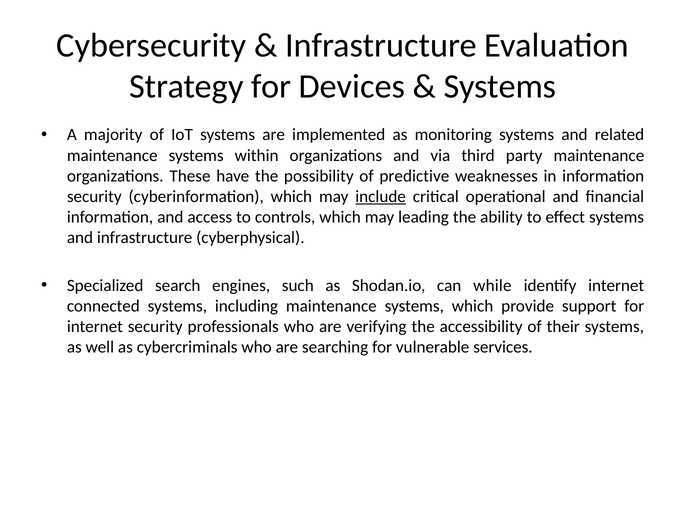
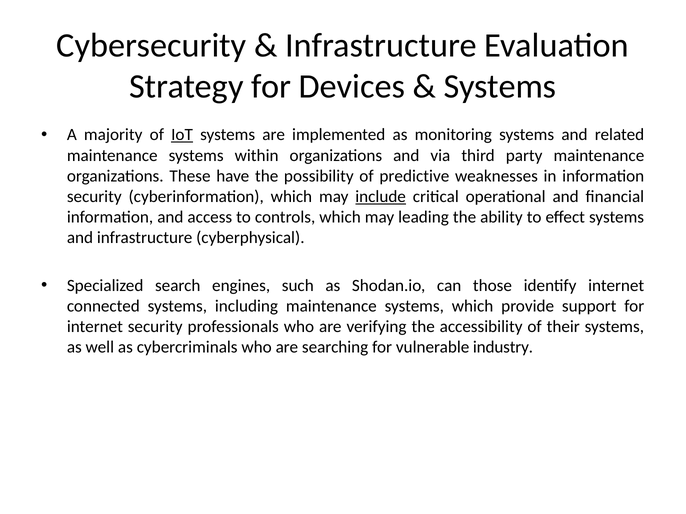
IoT underline: none -> present
while: while -> those
services: services -> industry
